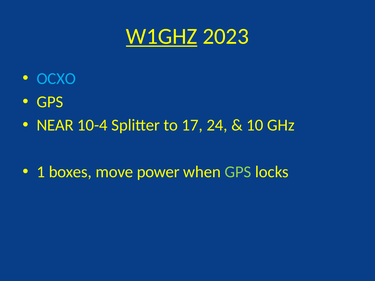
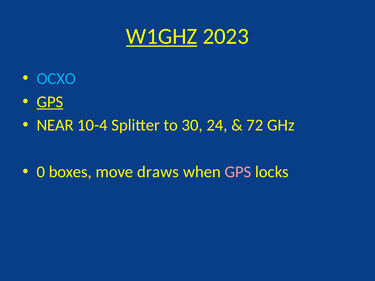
GPS at (50, 102) underline: none -> present
17: 17 -> 30
10: 10 -> 72
1: 1 -> 0
power: power -> draws
GPS at (238, 172) colour: light green -> pink
